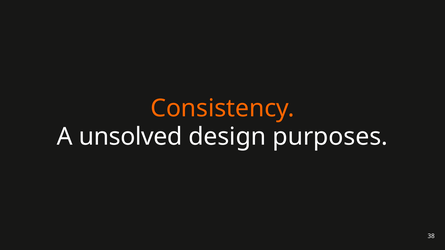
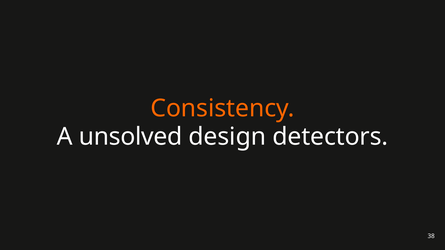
purposes: purposes -> detectors
